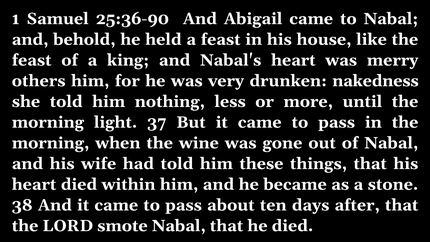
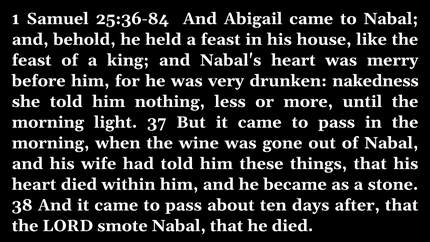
25:36-90: 25:36-90 -> 25:36-84
others: others -> before
